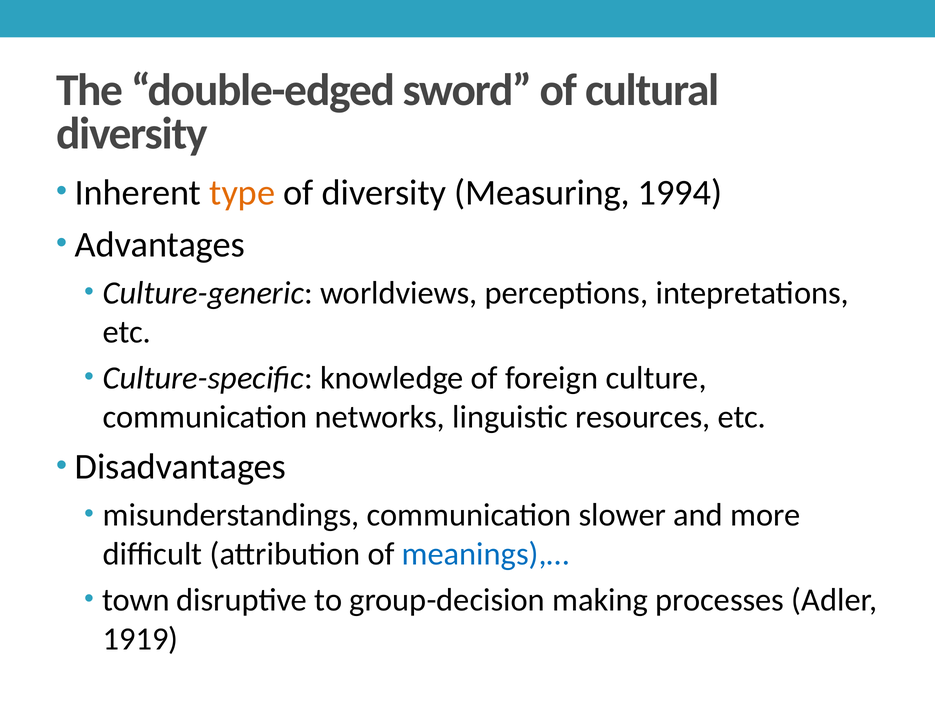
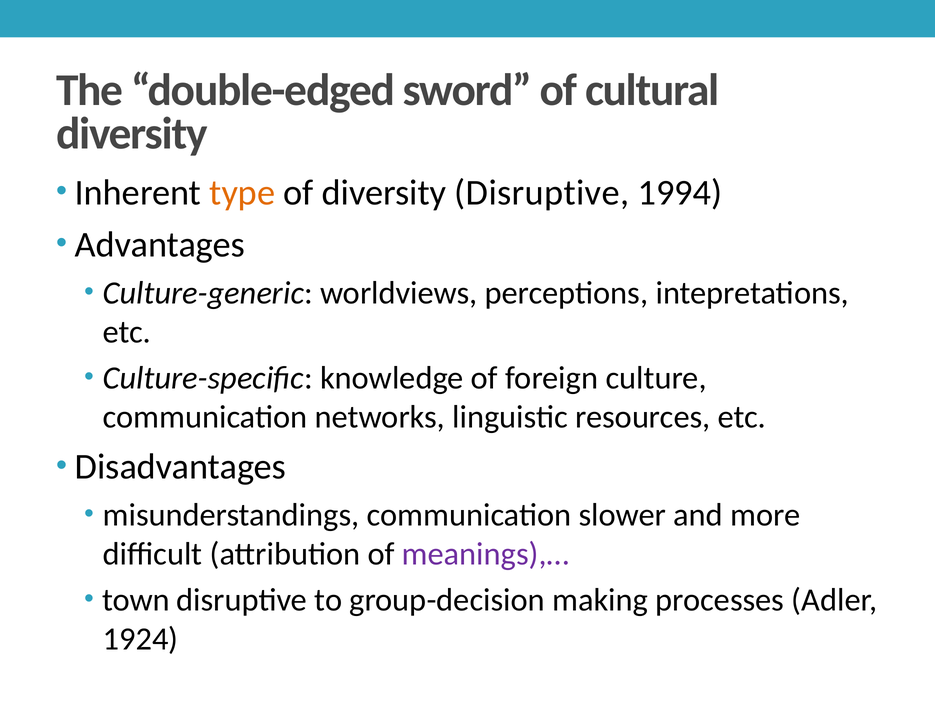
diversity Measuring: Measuring -> Disruptive
meanings),… colour: blue -> purple
1919: 1919 -> 1924
